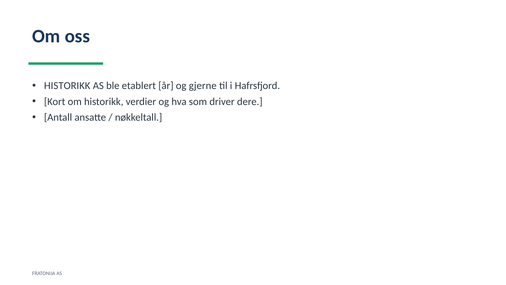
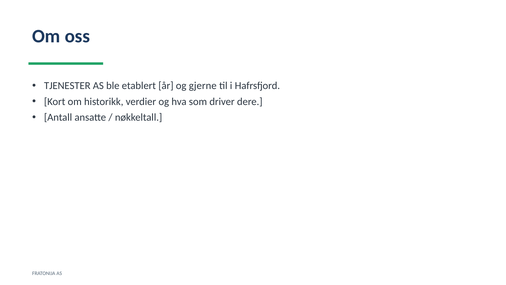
HISTORIKK at (67, 86): HISTORIKK -> TJENESTER
